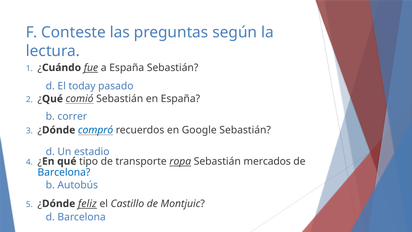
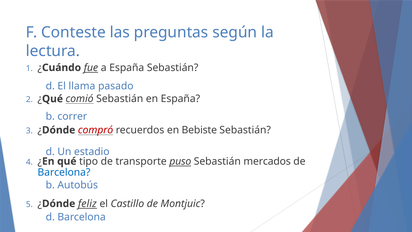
today: today -> llama
compró colour: blue -> red
Google: Google -> Bebiste
ropa: ropa -> puso
